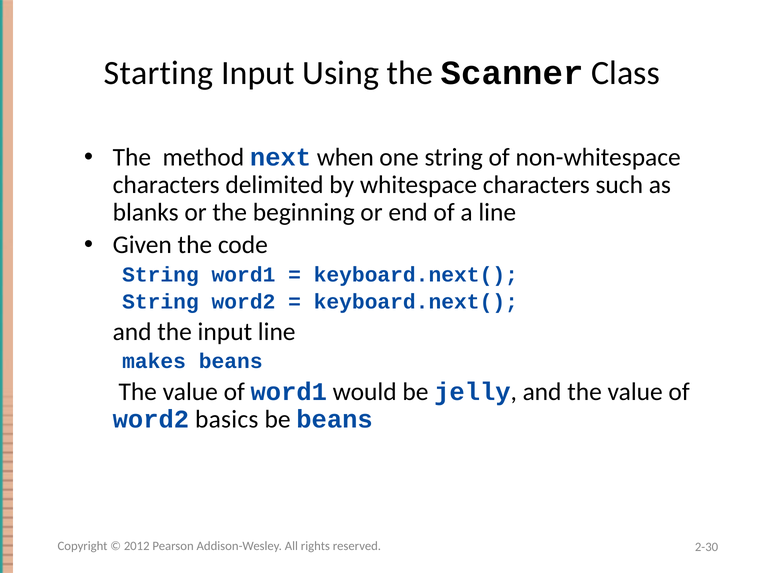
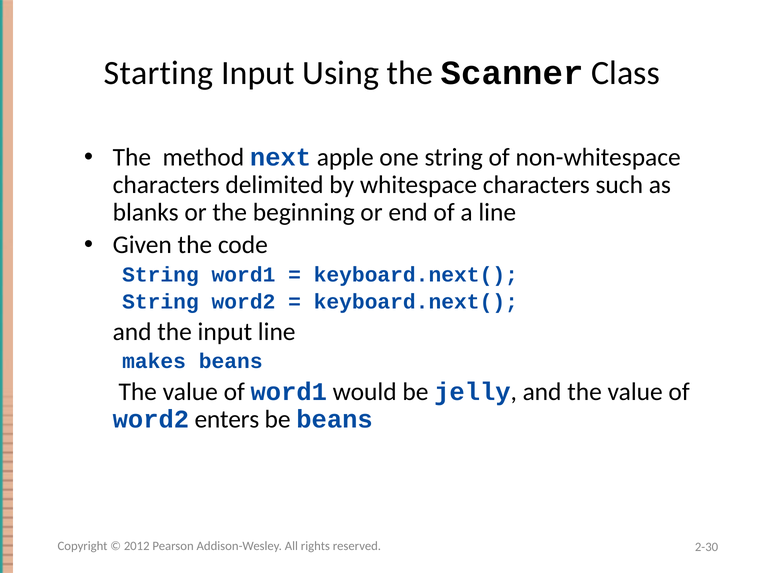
when: when -> apple
basics: basics -> enters
